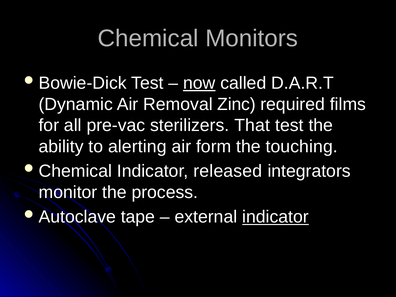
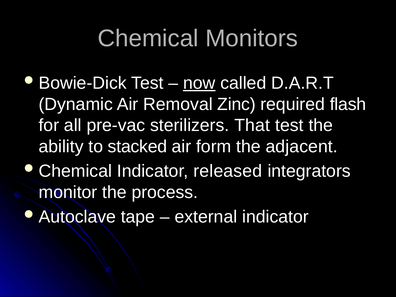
films: films -> flash
alerting: alerting -> stacked
touching: touching -> adjacent
indicator at (275, 217) underline: present -> none
